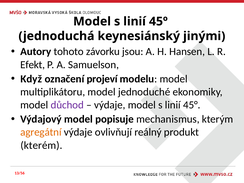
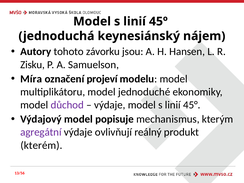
jinými: jinými -> nájem
Efekt: Efekt -> Zisku
Když: Když -> Míra
agregátní colour: orange -> purple
